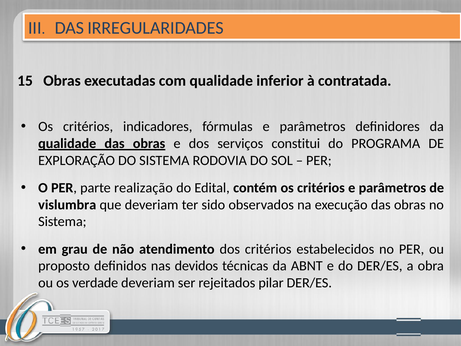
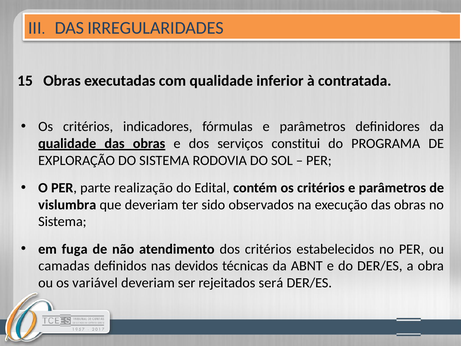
grau: grau -> fuga
proposto: proposto -> camadas
verdade: verdade -> variável
pilar: pilar -> será
